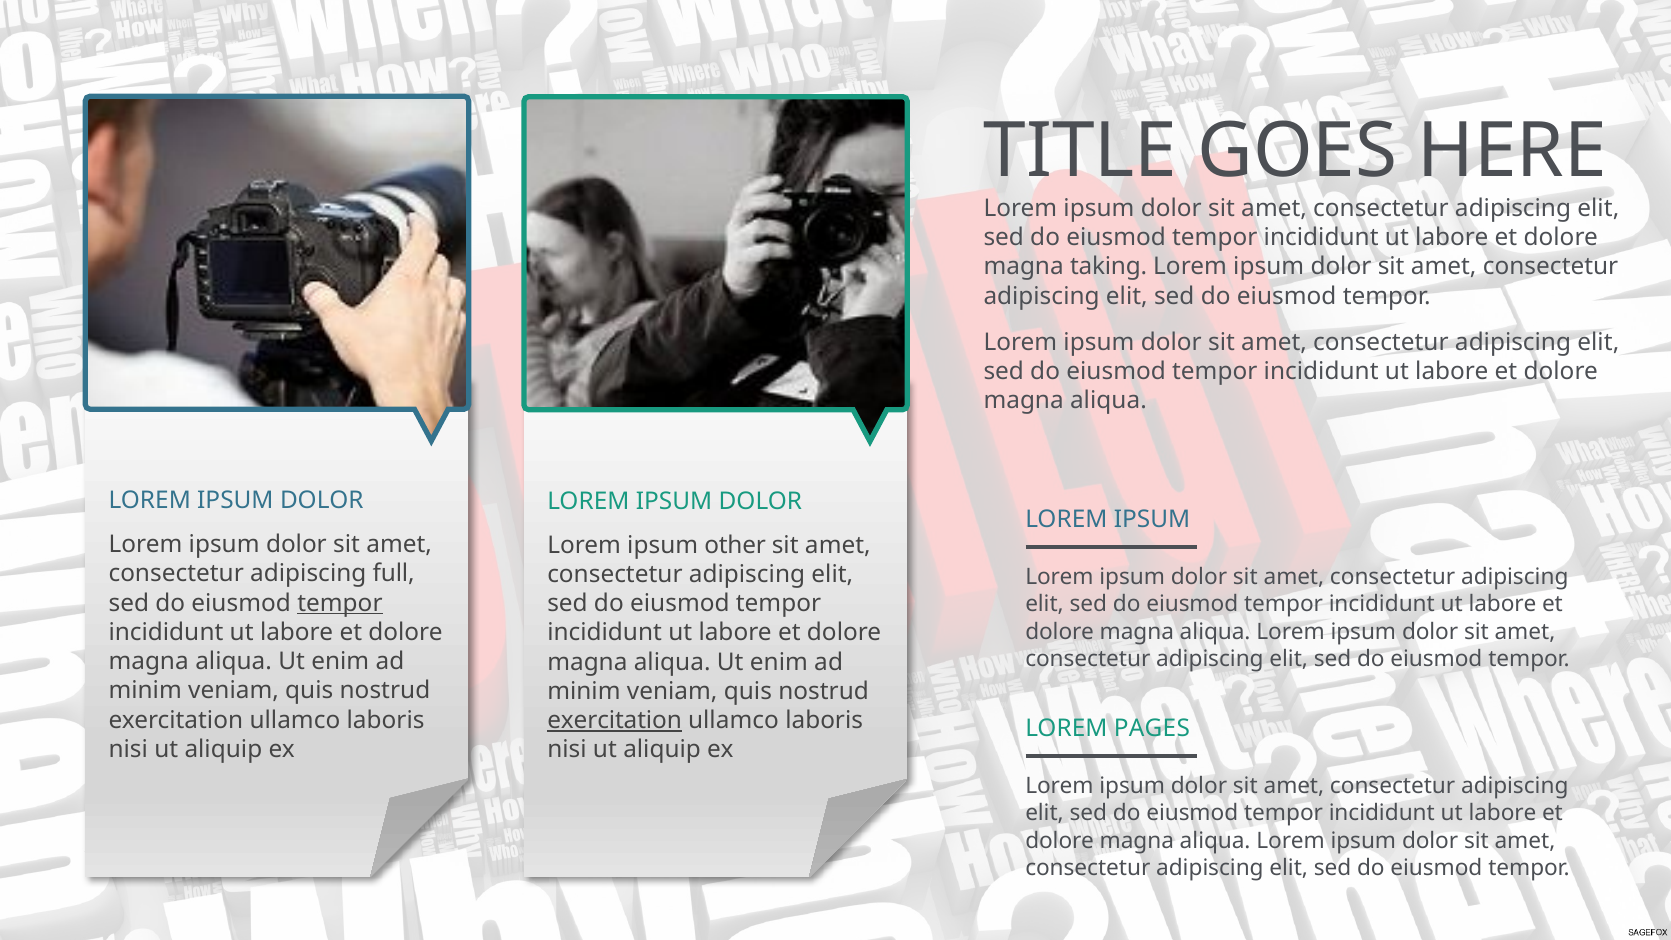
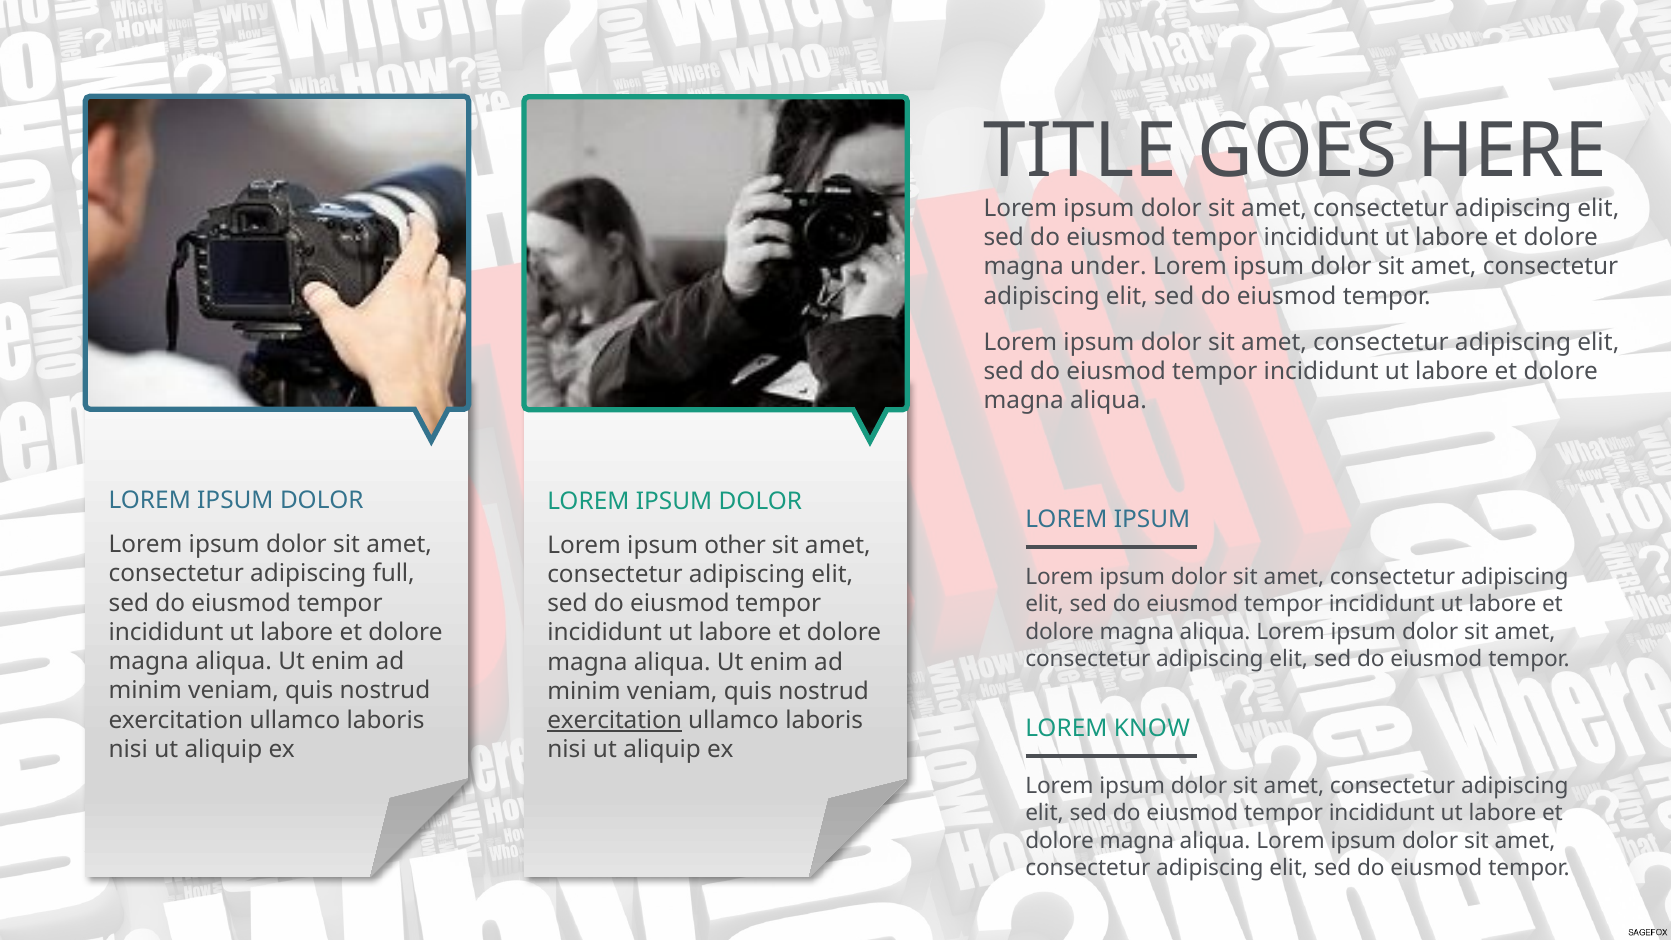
taking: taking -> under
tempor at (340, 603) underline: present -> none
PAGES: PAGES -> KNOW
